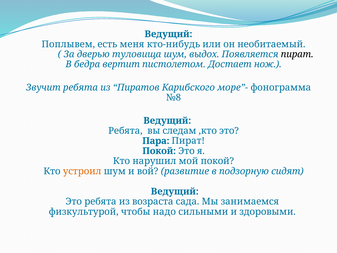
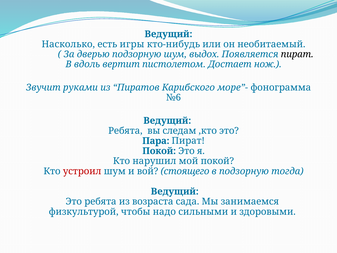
Поплывем: Поплывем -> Насколько
меня: меня -> игры
дверью туловища: туловища -> подзорную
бедра: бедра -> вдоль
Звучит ребята: ребята -> руками
№8: №8 -> №6
устроил colour: orange -> red
развитие: развитие -> стоящего
сидят: сидят -> тогда
